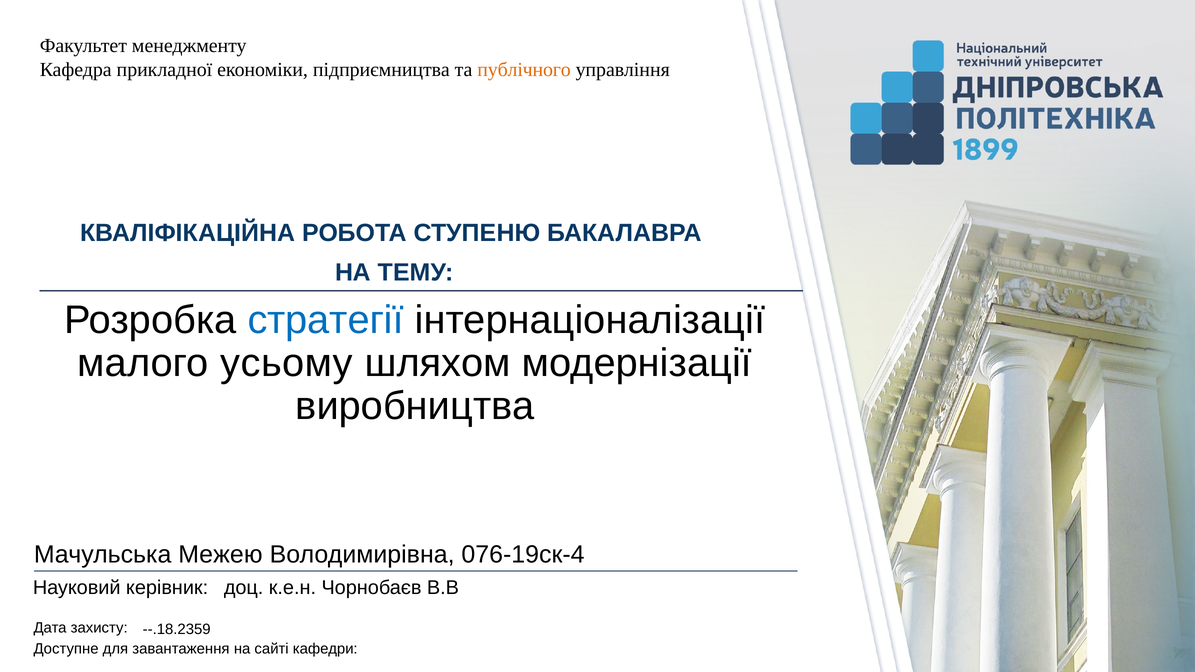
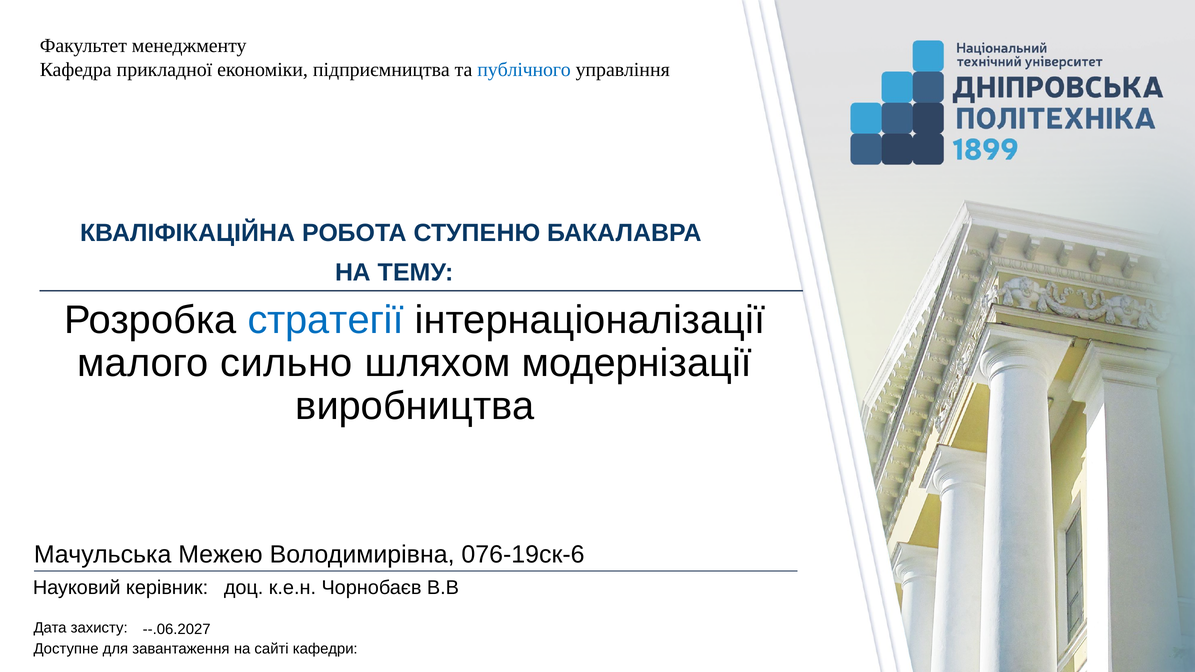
публічного colour: orange -> blue
усьому: усьому -> сильно
076-19ск-4: 076-19ск-4 -> 076-19ск-6
--.18.2359: --.18.2359 -> --.06.2027
